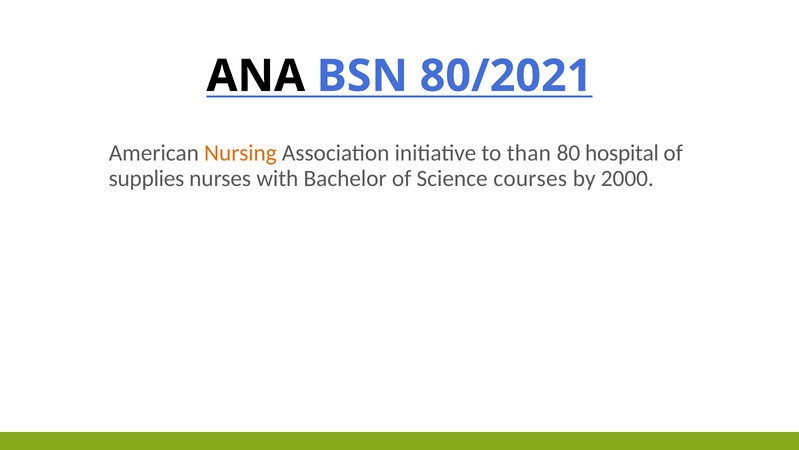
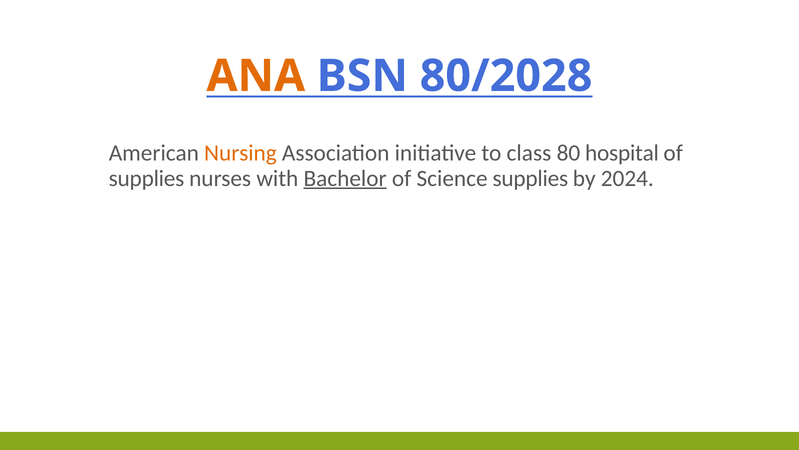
ANA colour: black -> orange
80/2021: 80/2021 -> 80/2028
than: than -> class
Bachelor underline: none -> present
Science courses: courses -> supplies
2000: 2000 -> 2024
